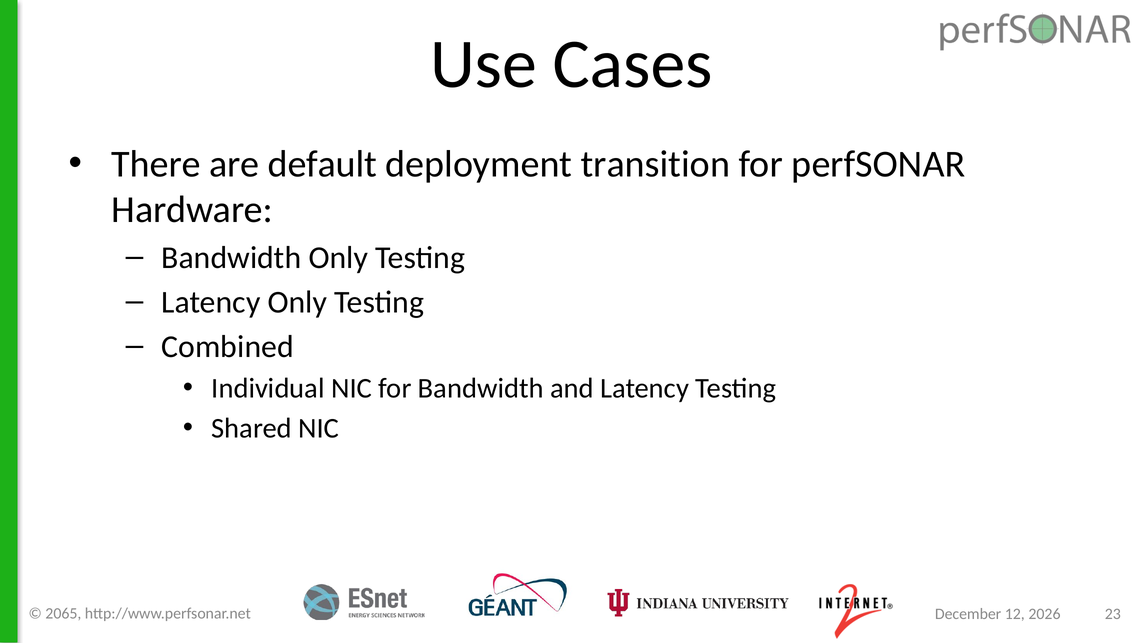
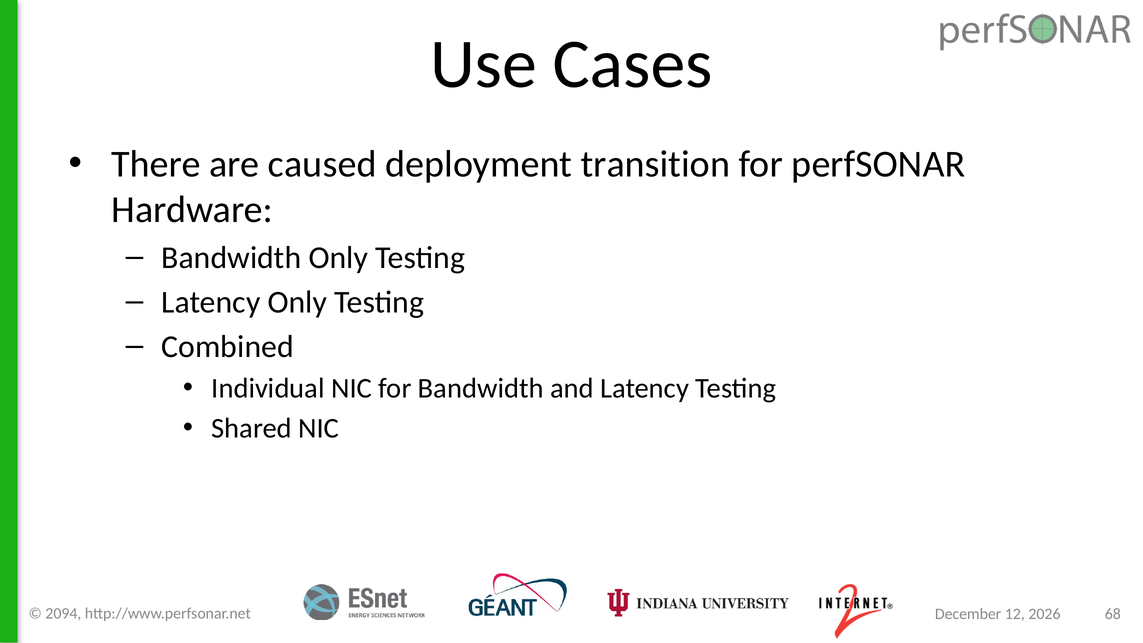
default: default -> caused
2065: 2065 -> 2094
23: 23 -> 68
